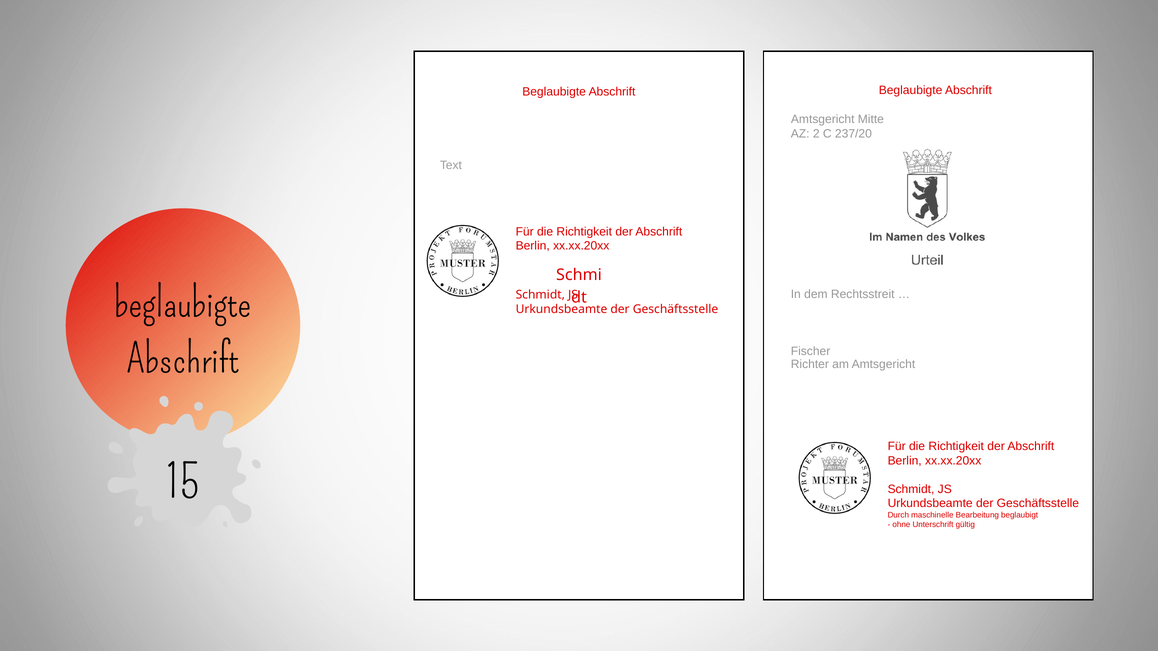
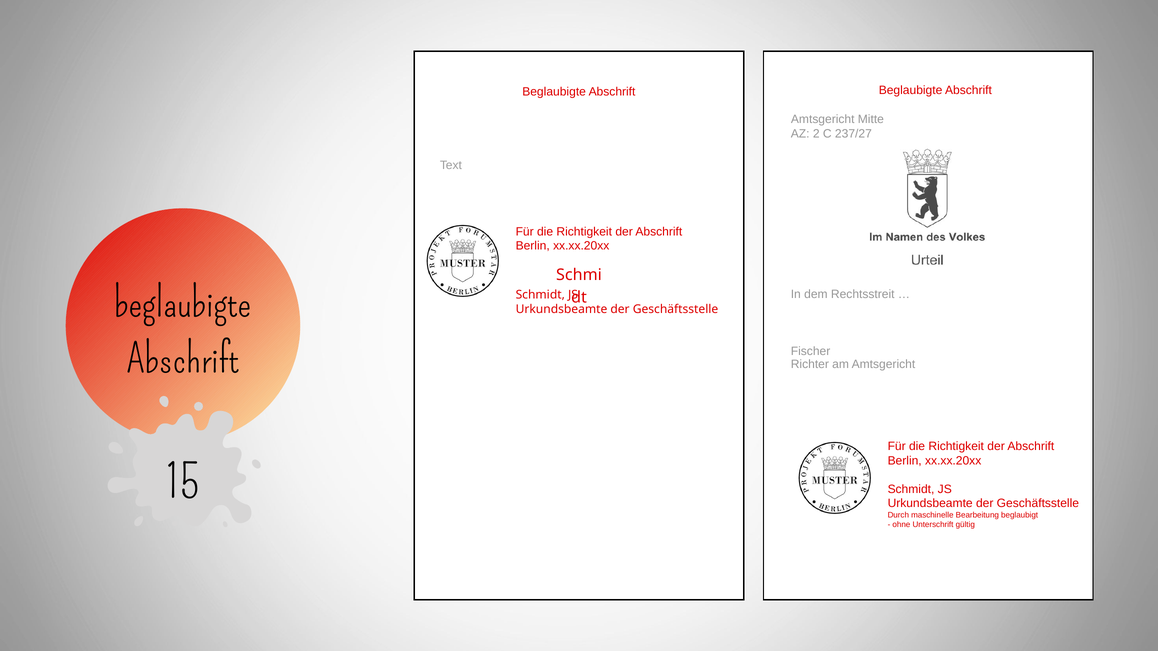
237/20: 237/20 -> 237/27
